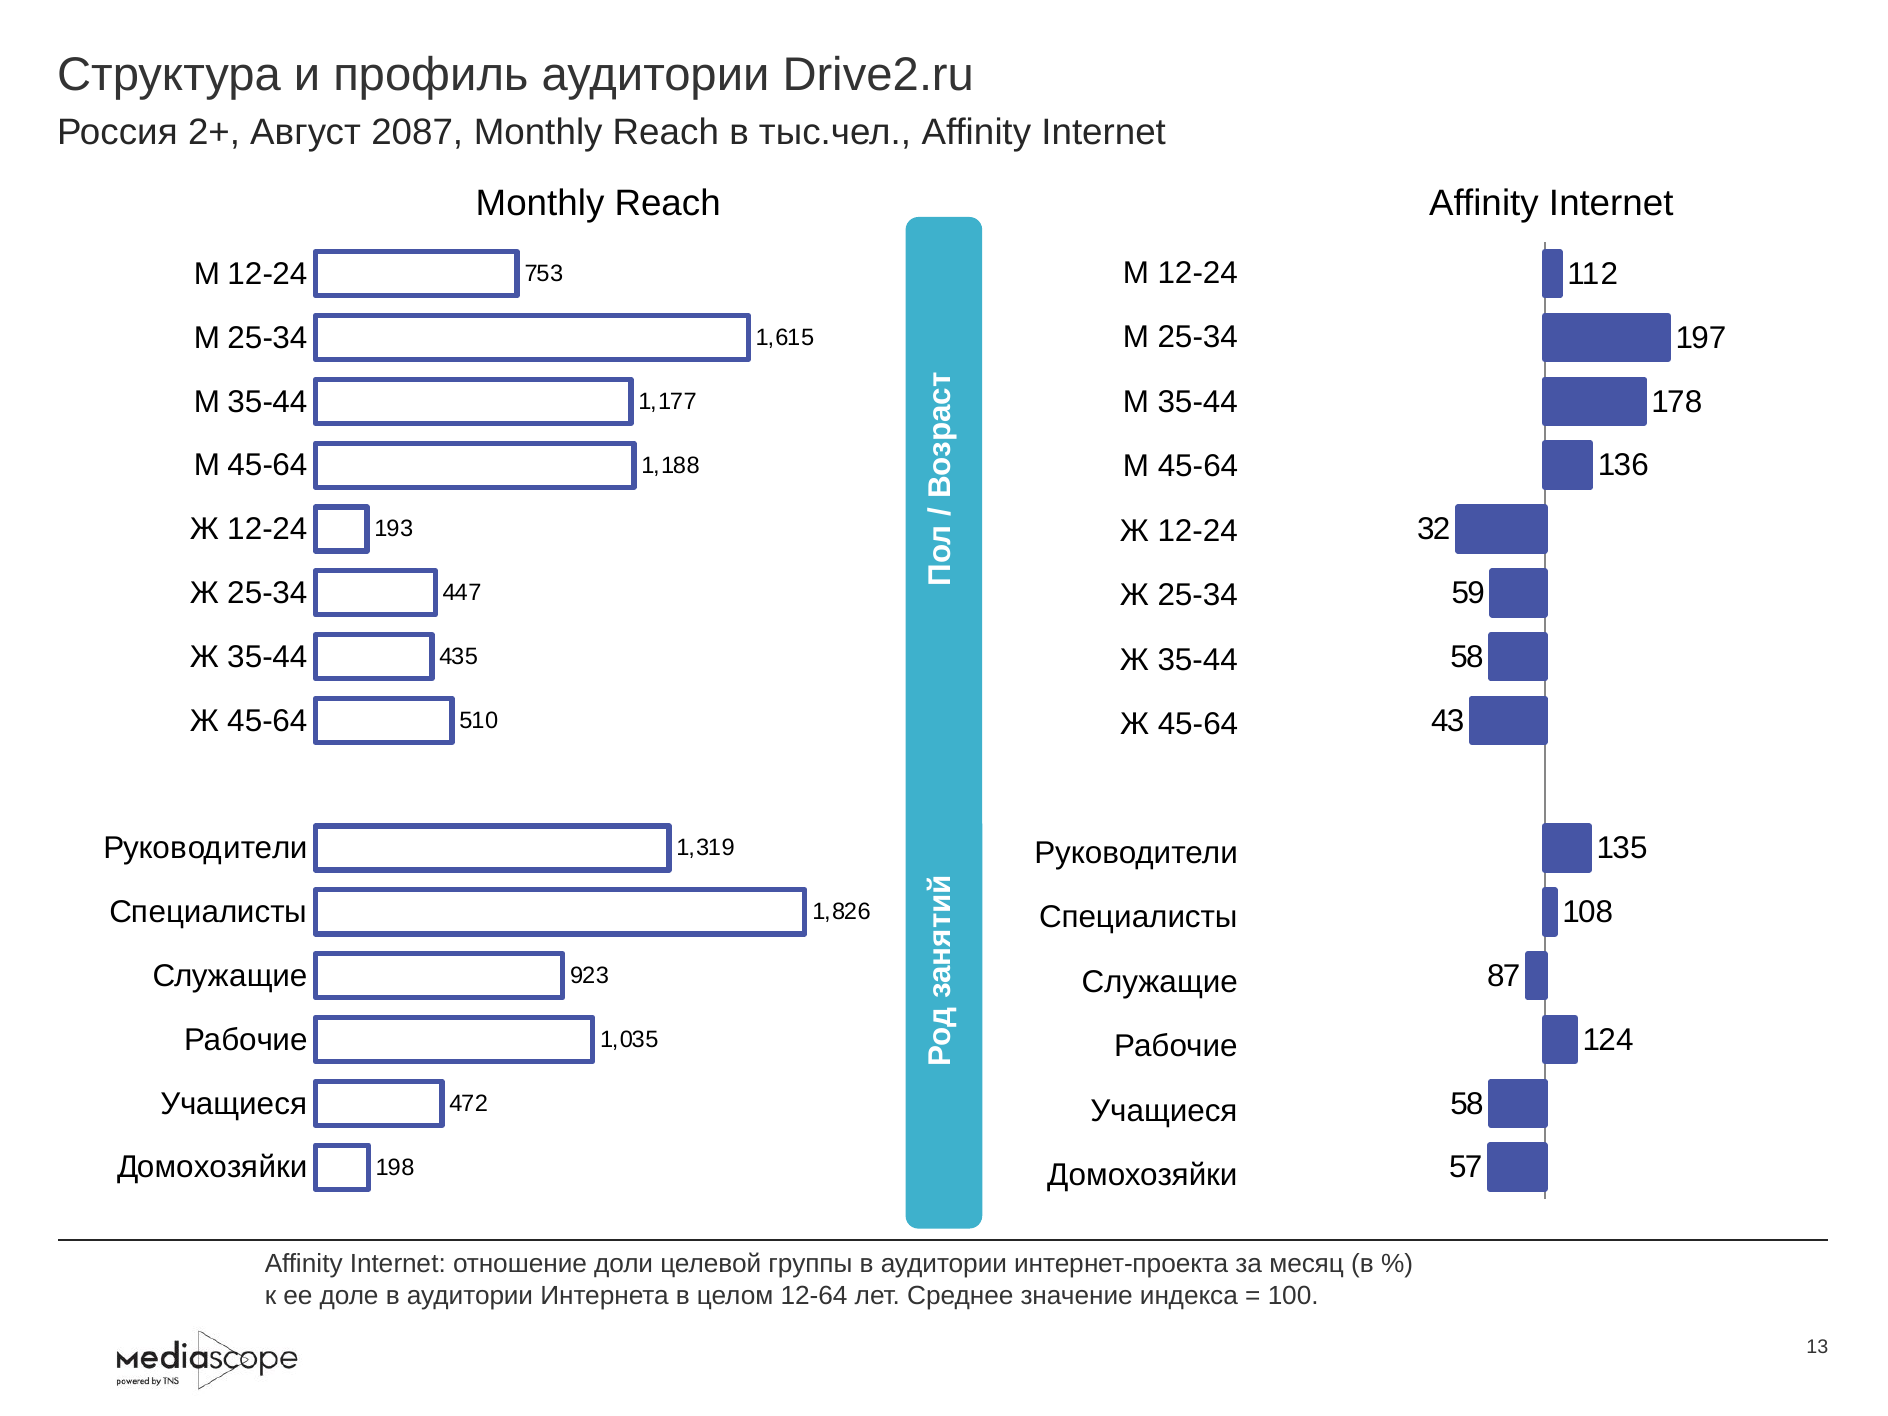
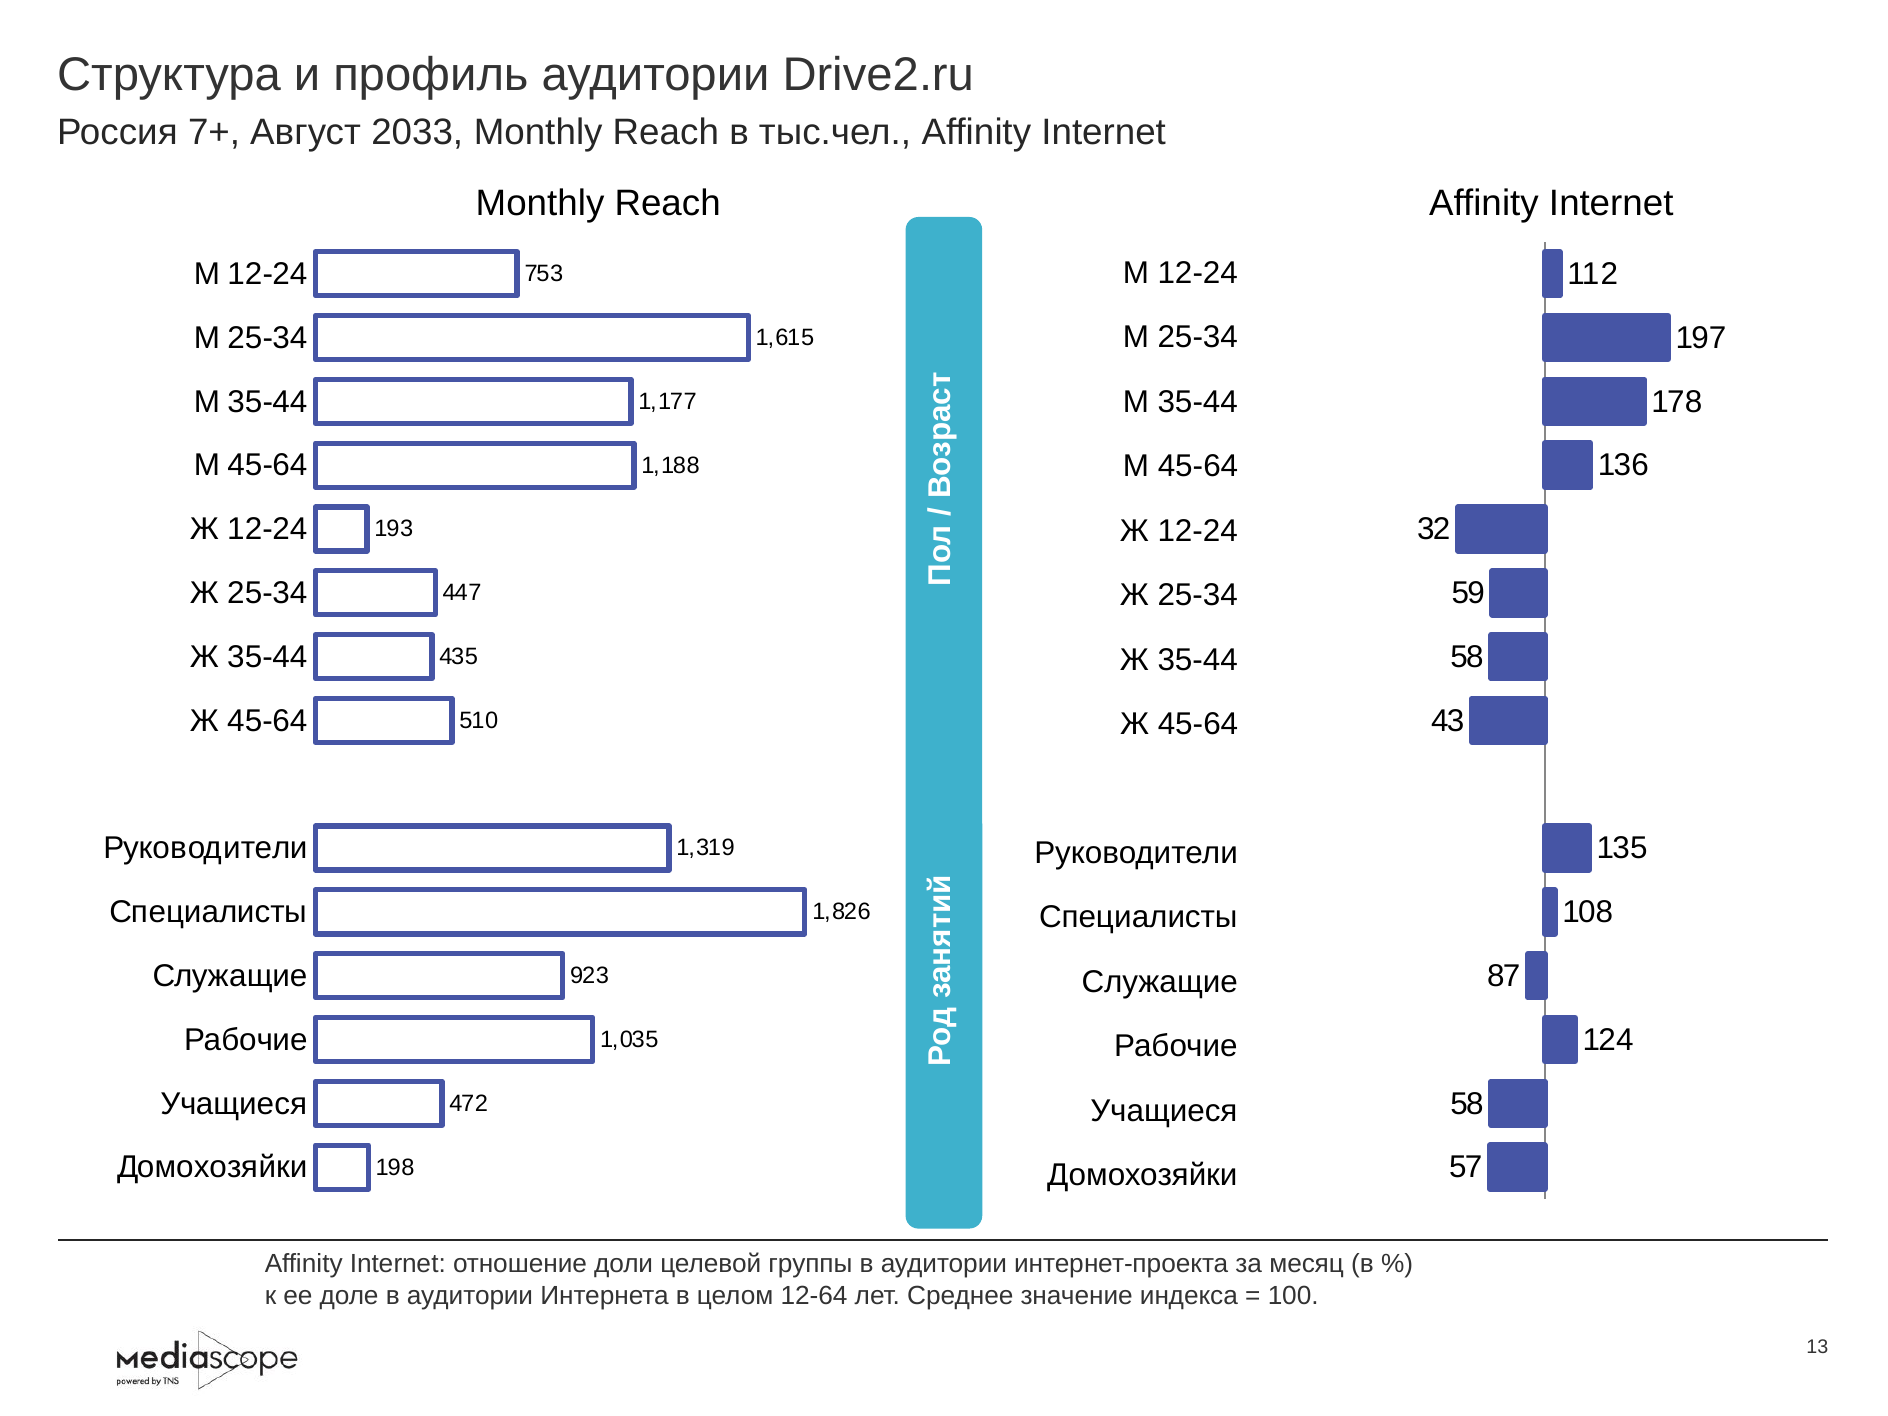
2+: 2+ -> 7+
2087: 2087 -> 2033
